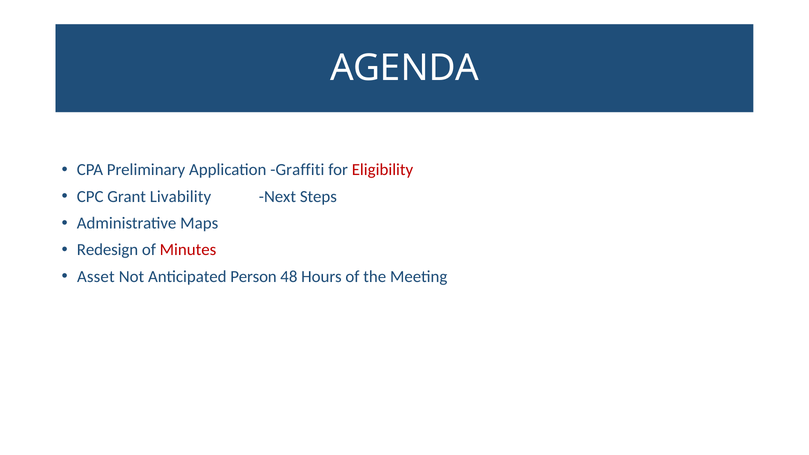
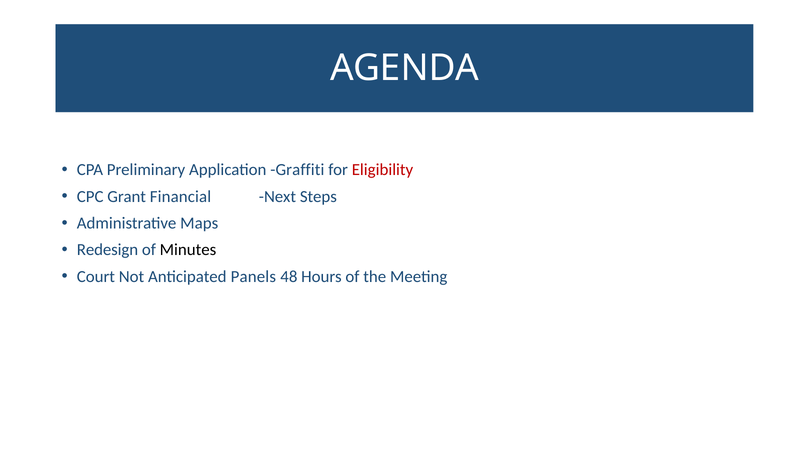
Livability: Livability -> Financial
Minutes colour: red -> black
Asset: Asset -> Court
Person: Person -> Panels
